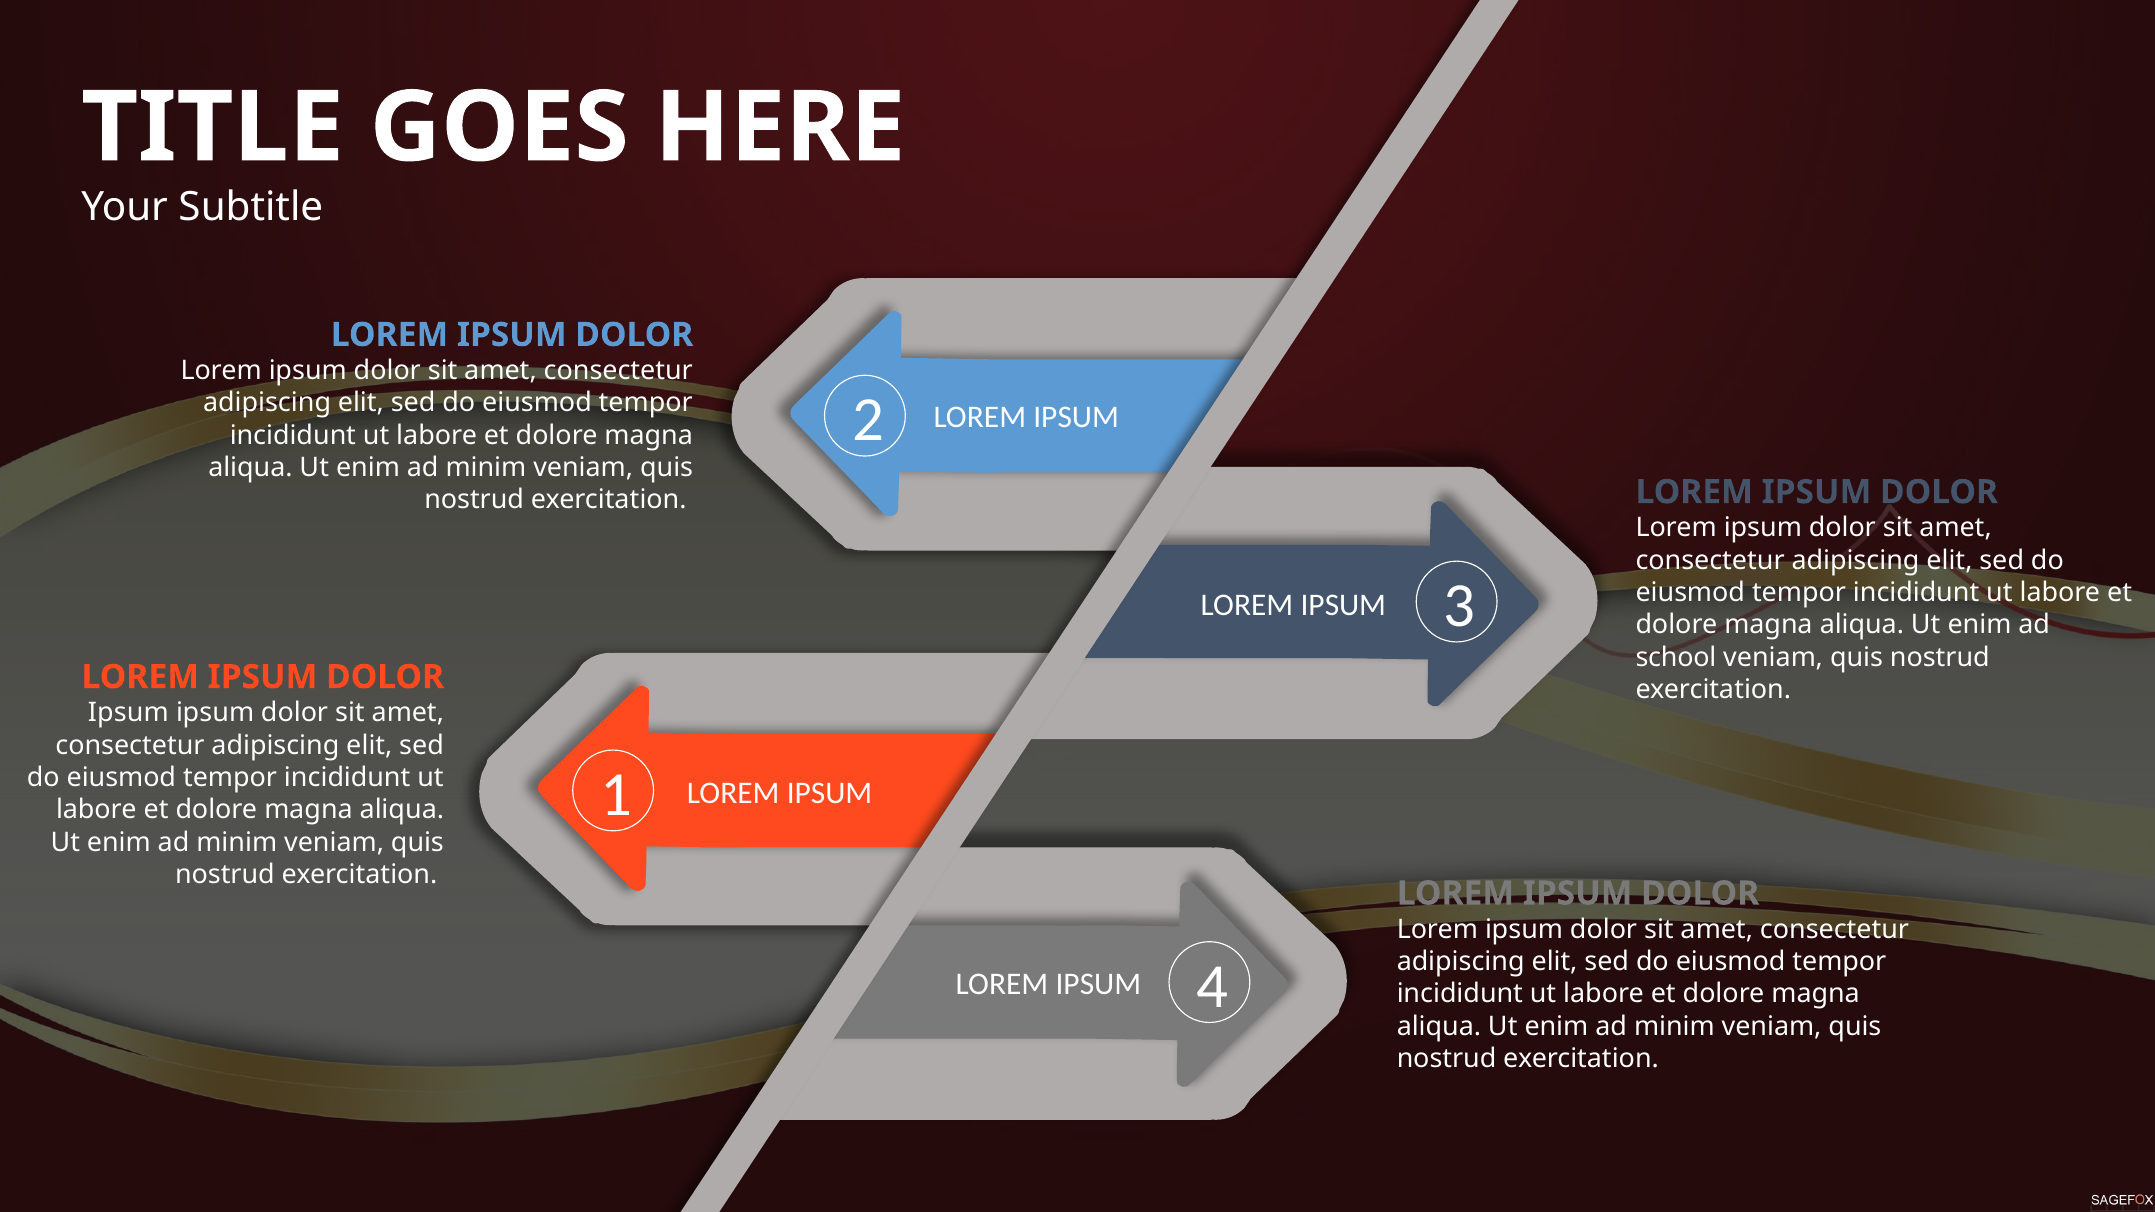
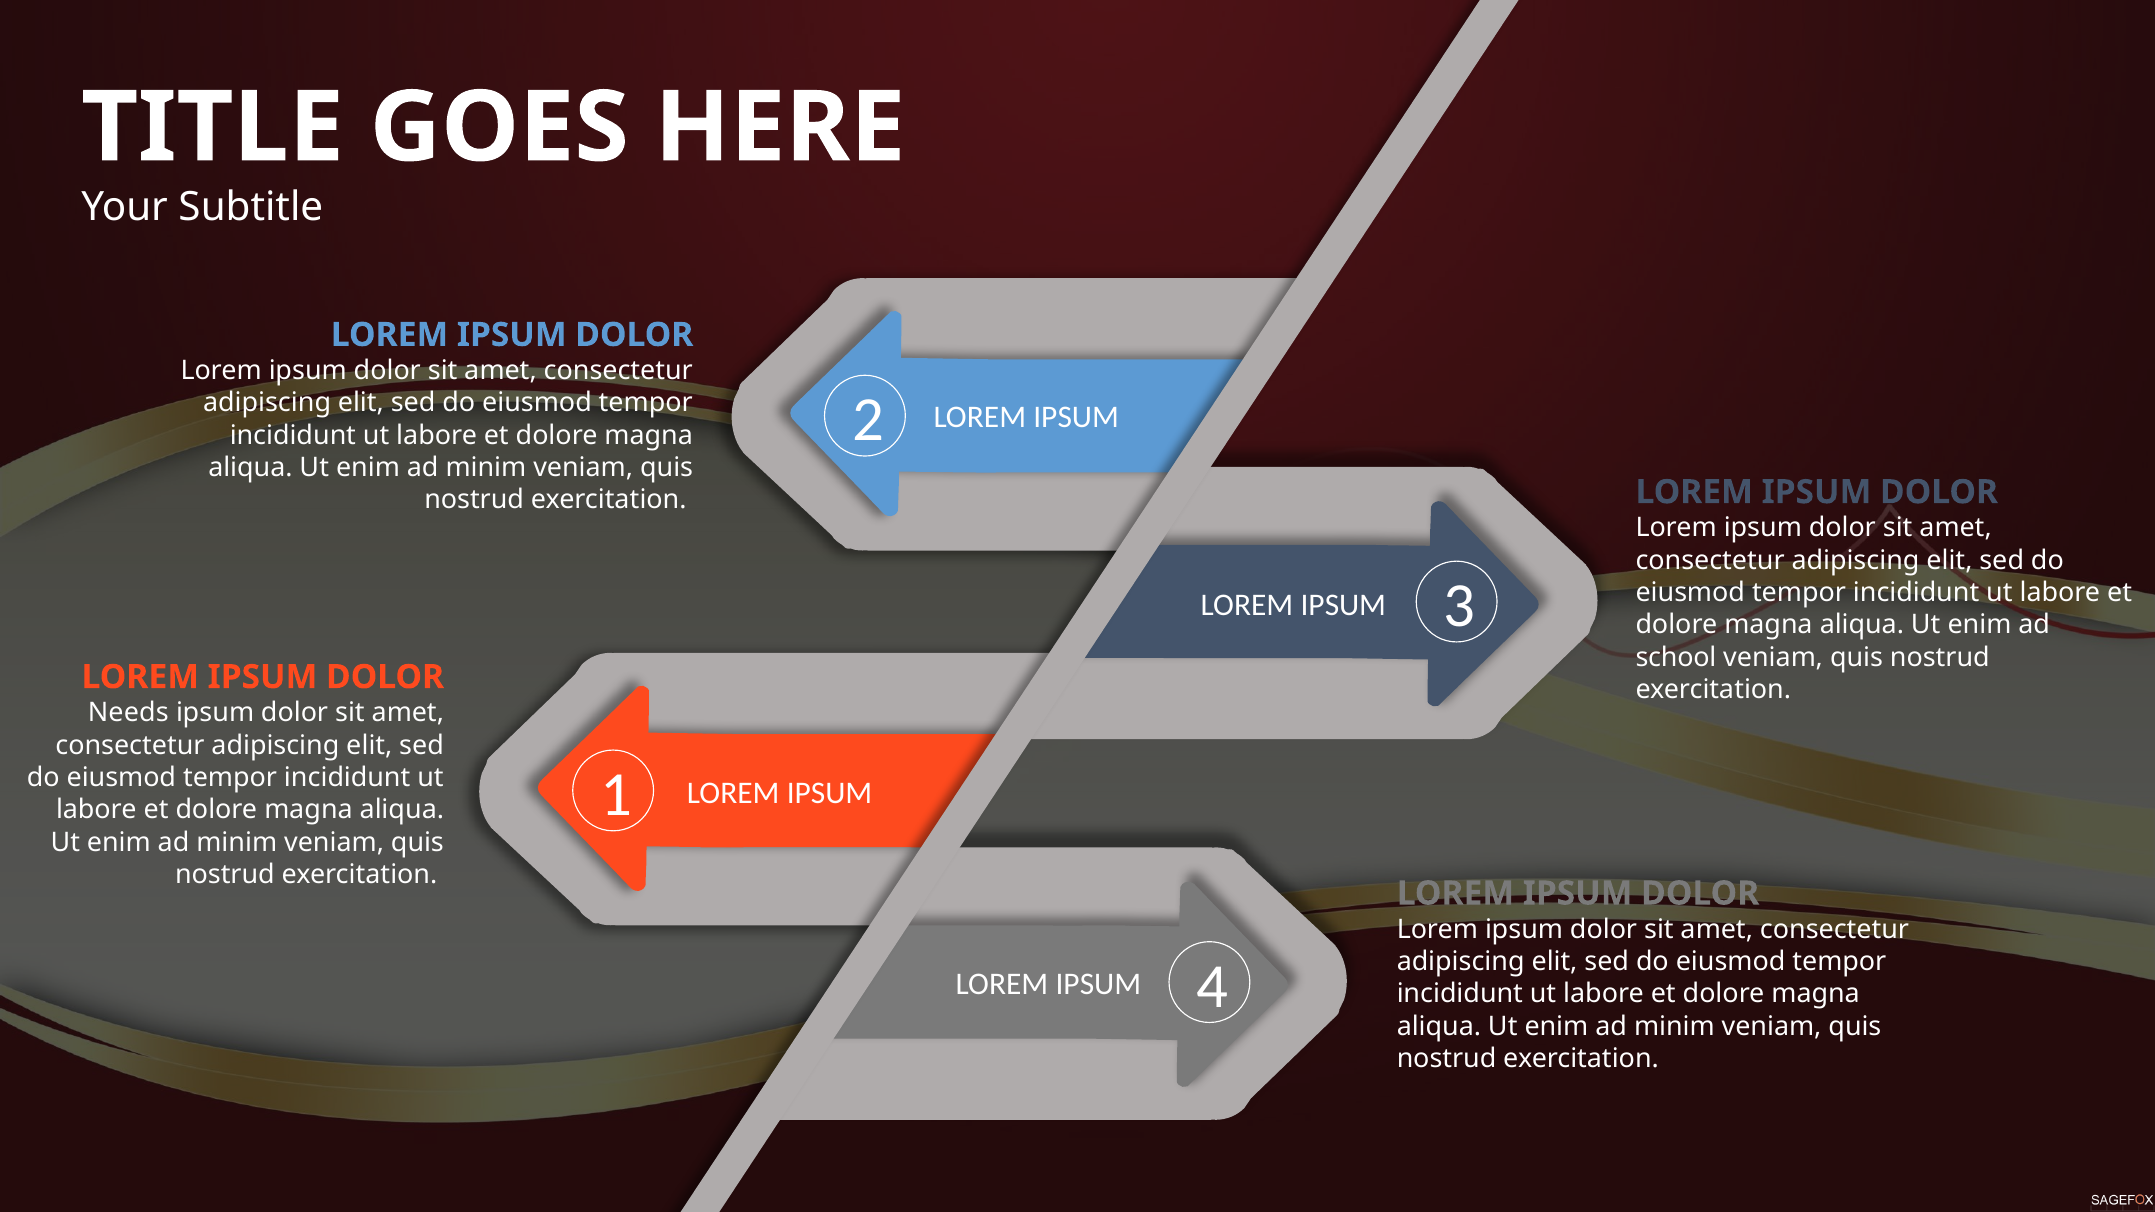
Ipsum at (128, 713): Ipsum -> Needs
